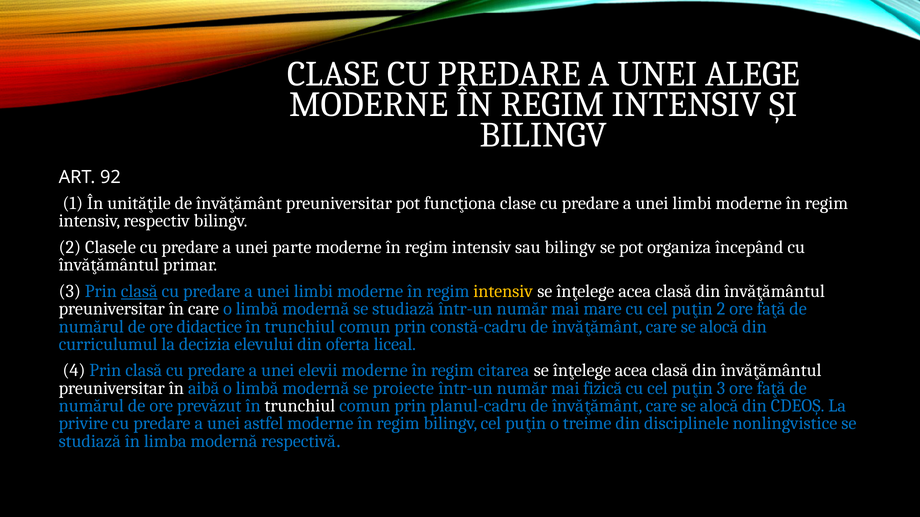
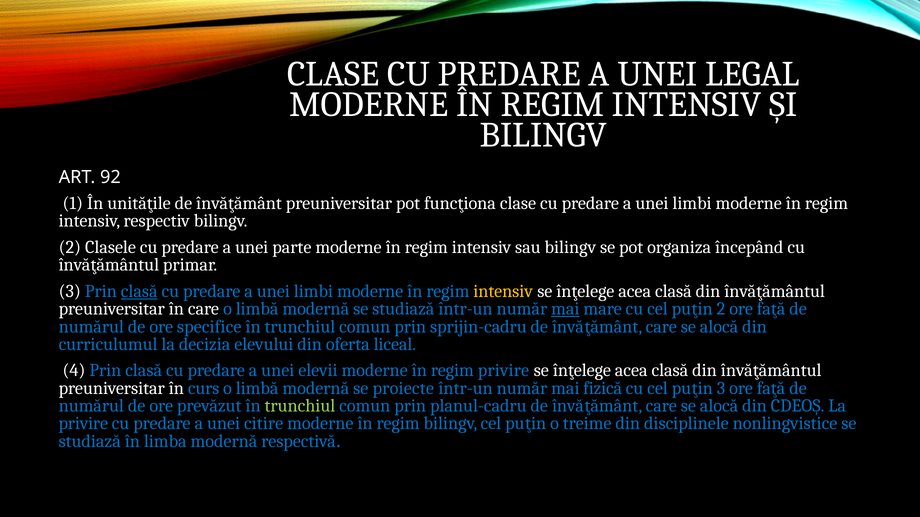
ALEGE: ALEGE -> LEGAL
mai at (565, 309) underline: none -> present
didactice: didactice -> specifice
constă-cadru: constă-cadru -> sprijin-cadru
regim citarea: citarea -> privire
aibă: aibă -> curs
trunchiul at (300, 406) colour: white -> light green
astfel: astfel -> citire
